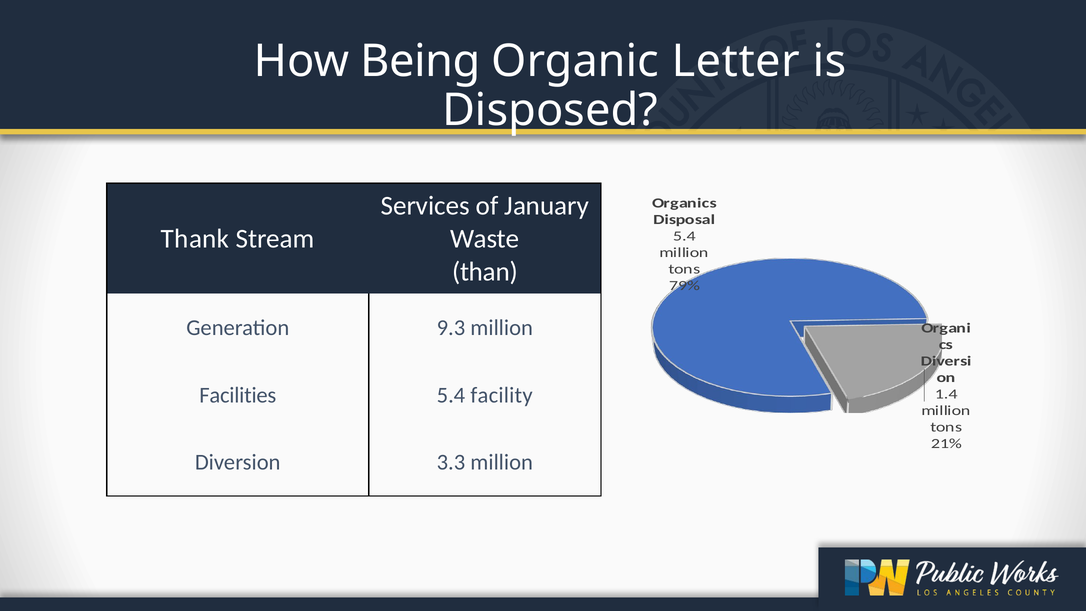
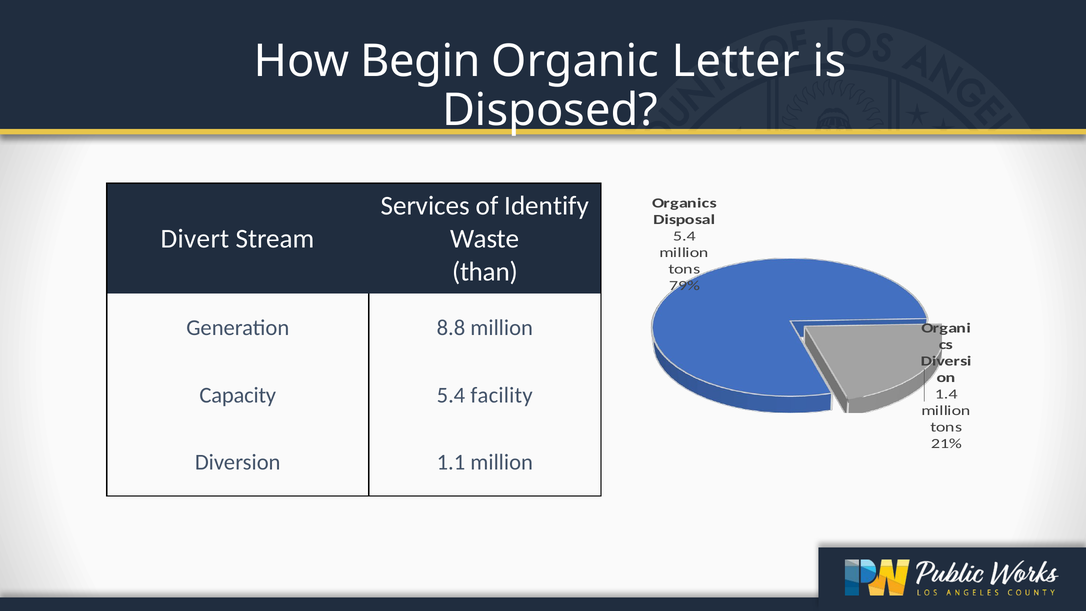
Being: Being -> Begin
January: January -> Identify
Thank: Thank -> Divert
9.3: 9.3 -> 8.8
Facilities: Facilities -> Capacity
3.3: 3.3 -> 1.1
